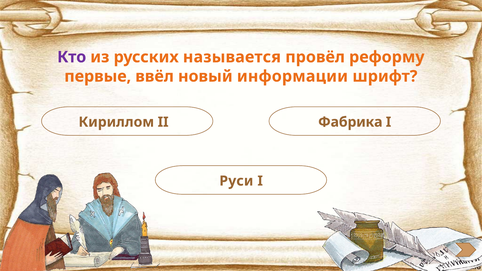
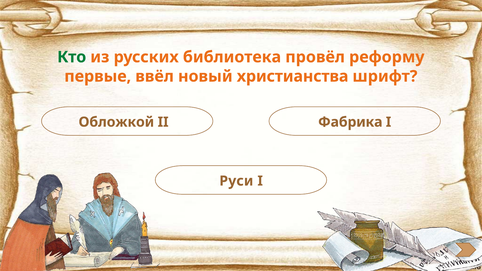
Кто colour: purple -> green
называется: называется -> библиотека
информации: информации -> христианства
Кириллом: Кириллом -> Обложкой
